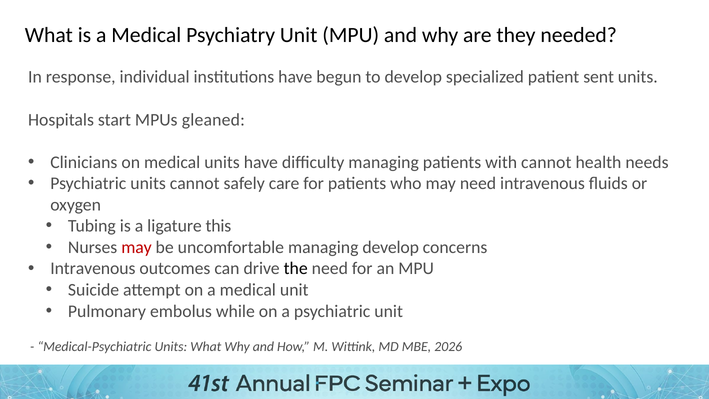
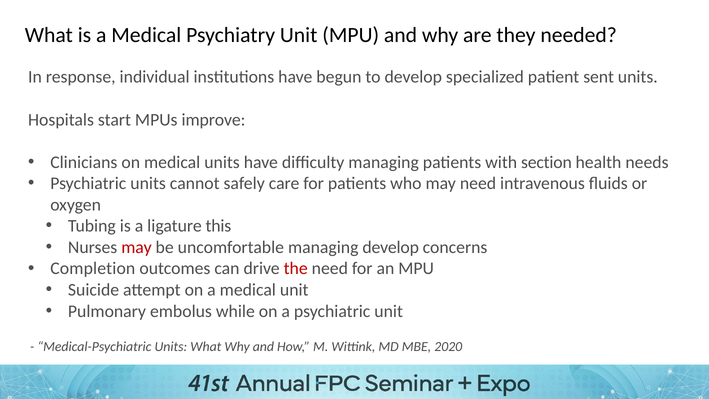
gleaned: gleaned -> improve
with cannot: cannot -> section
Intravenous at (93, 268): Intravenous -> Completion
the colour: black -> red
2026: 2026 -> 2020
